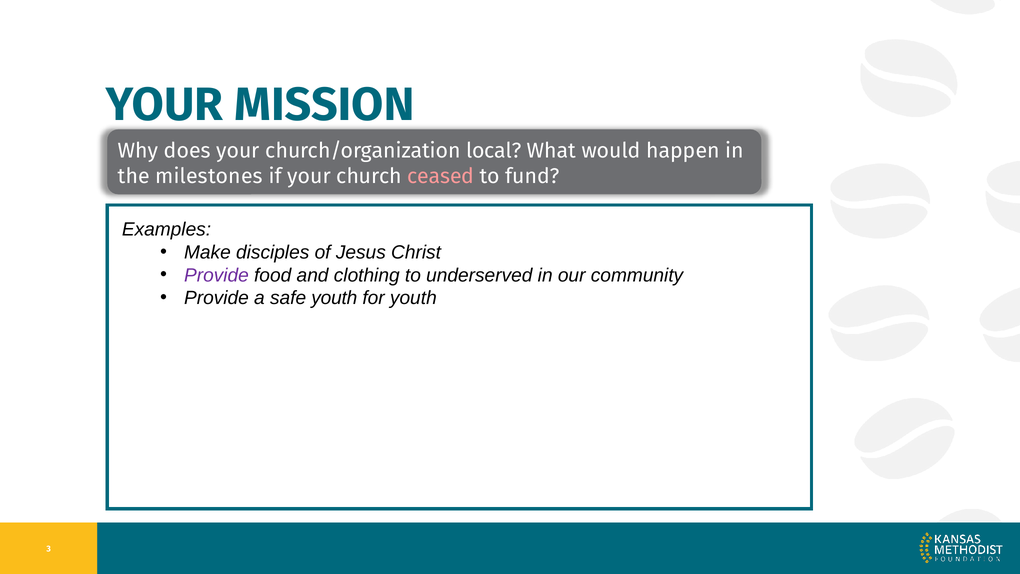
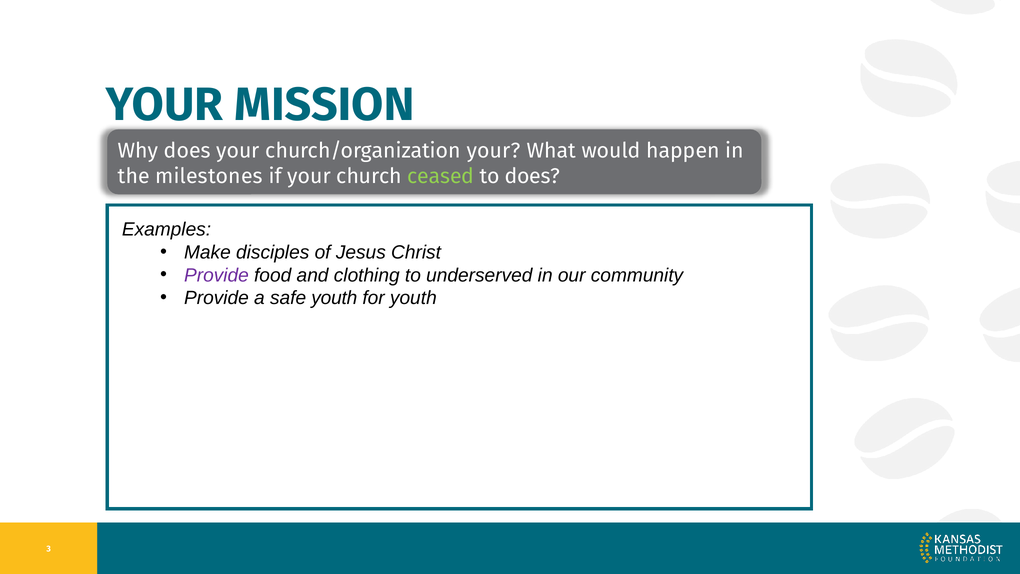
church/organization local: local -> your
ceased colour: pink -> light green
to fund: fund -> does
